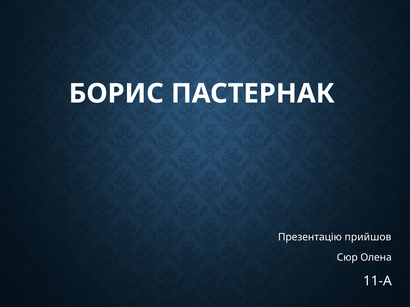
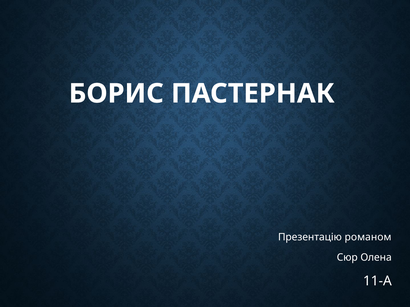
прийшов: прийшов -> романом
